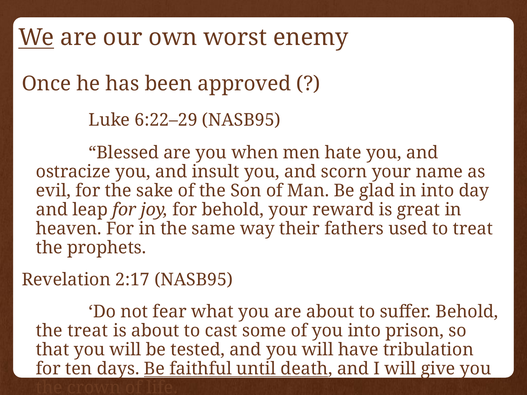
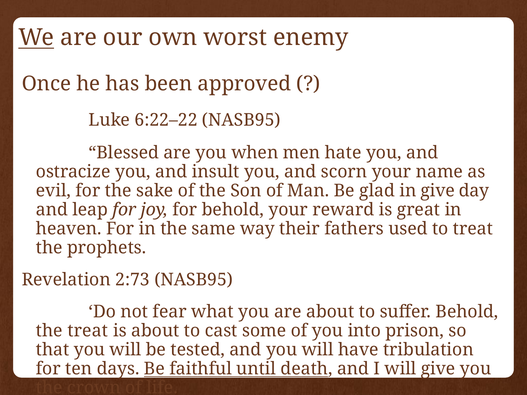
6:22–29: 6:22–29 -> 6:22–22
in into: into -> give
2:17: 2:17 -> 2:73
